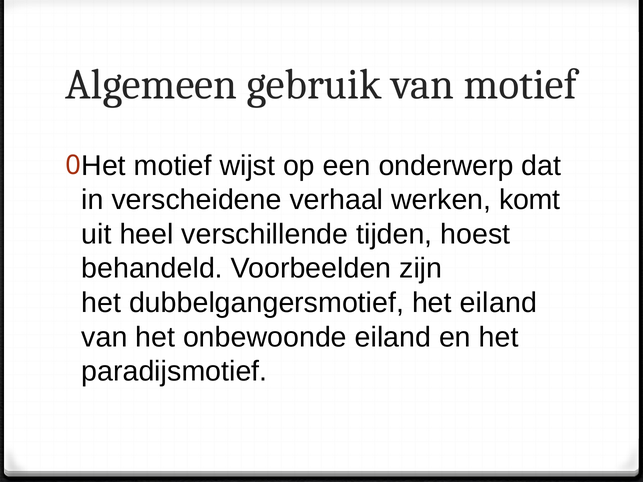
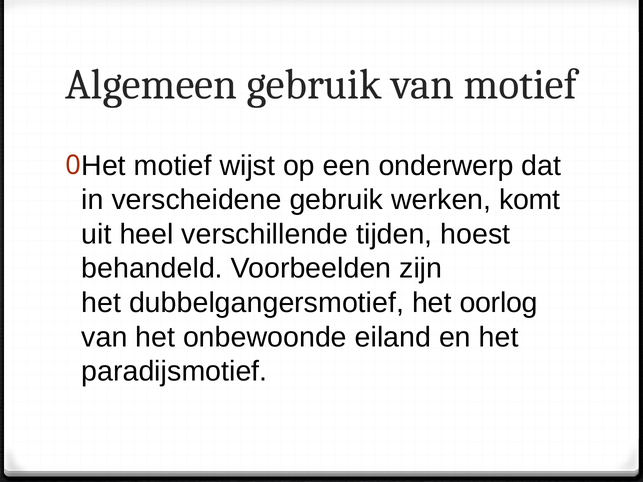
verscheidene verhaal: verhaal -> gebruik
het eiland: eiland -> oorlog
